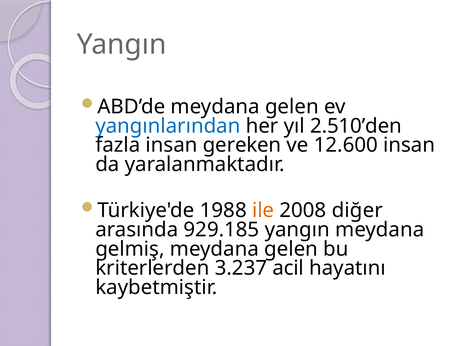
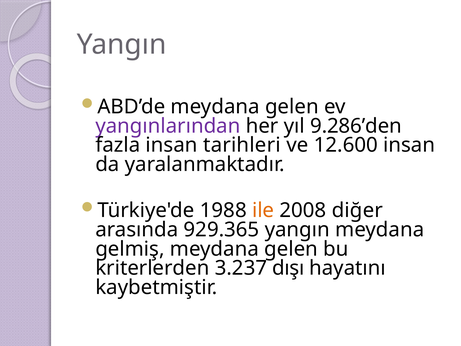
yangınlarından colour: blue -> purple
2.510’den: 2.510’den -> 9.286’den
gereken: gereken -> tarihleri
929.185: 929.185 -> 929.365
acil: acil -> dışı
